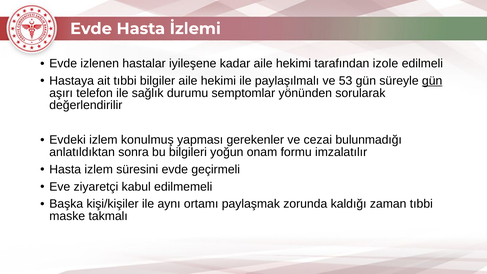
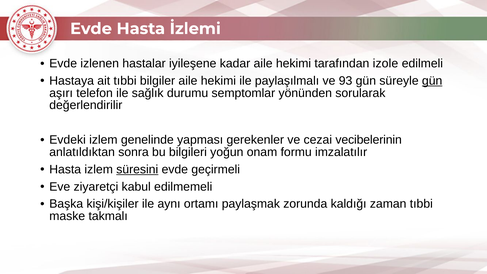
53: 53 -> 93
konulmuş: konulmuş -> genelinde
bulunmadığı: bulunmadığı -> vecibelerinin
süresini underline: none -> present
